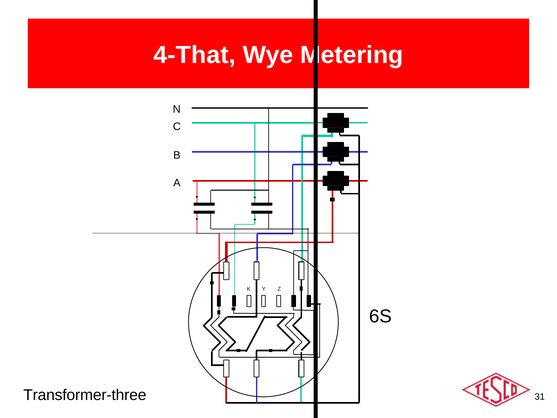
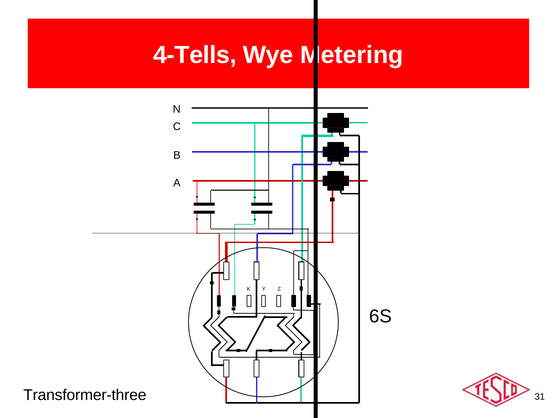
4-That: 4-That -> 4-Tells
